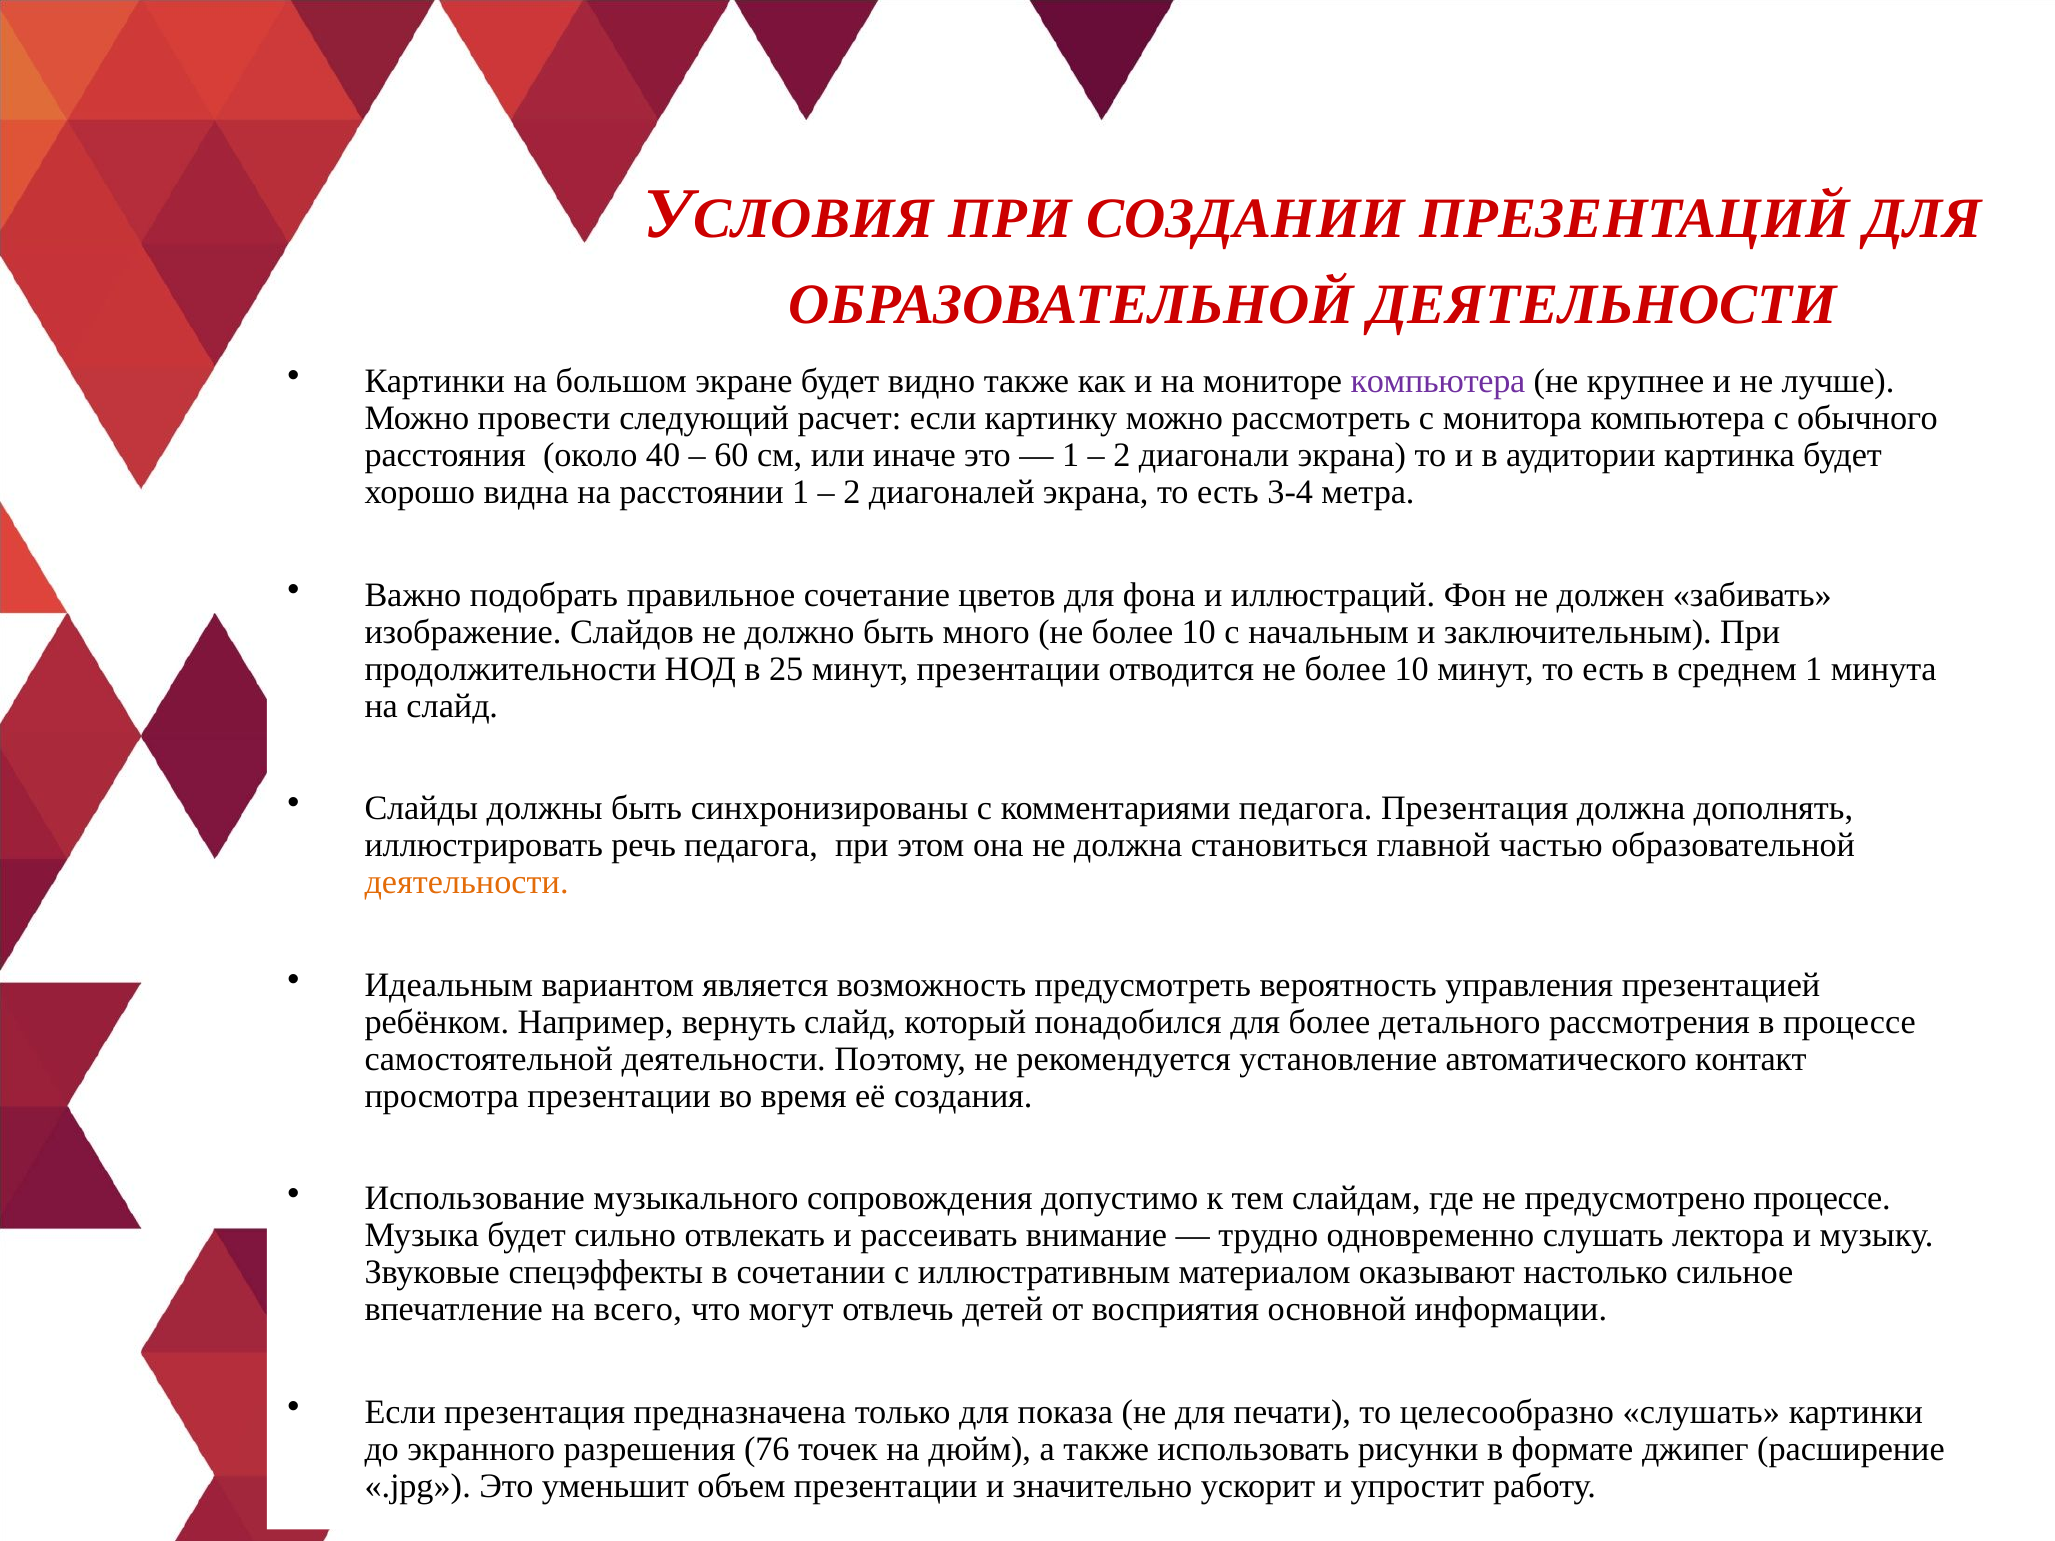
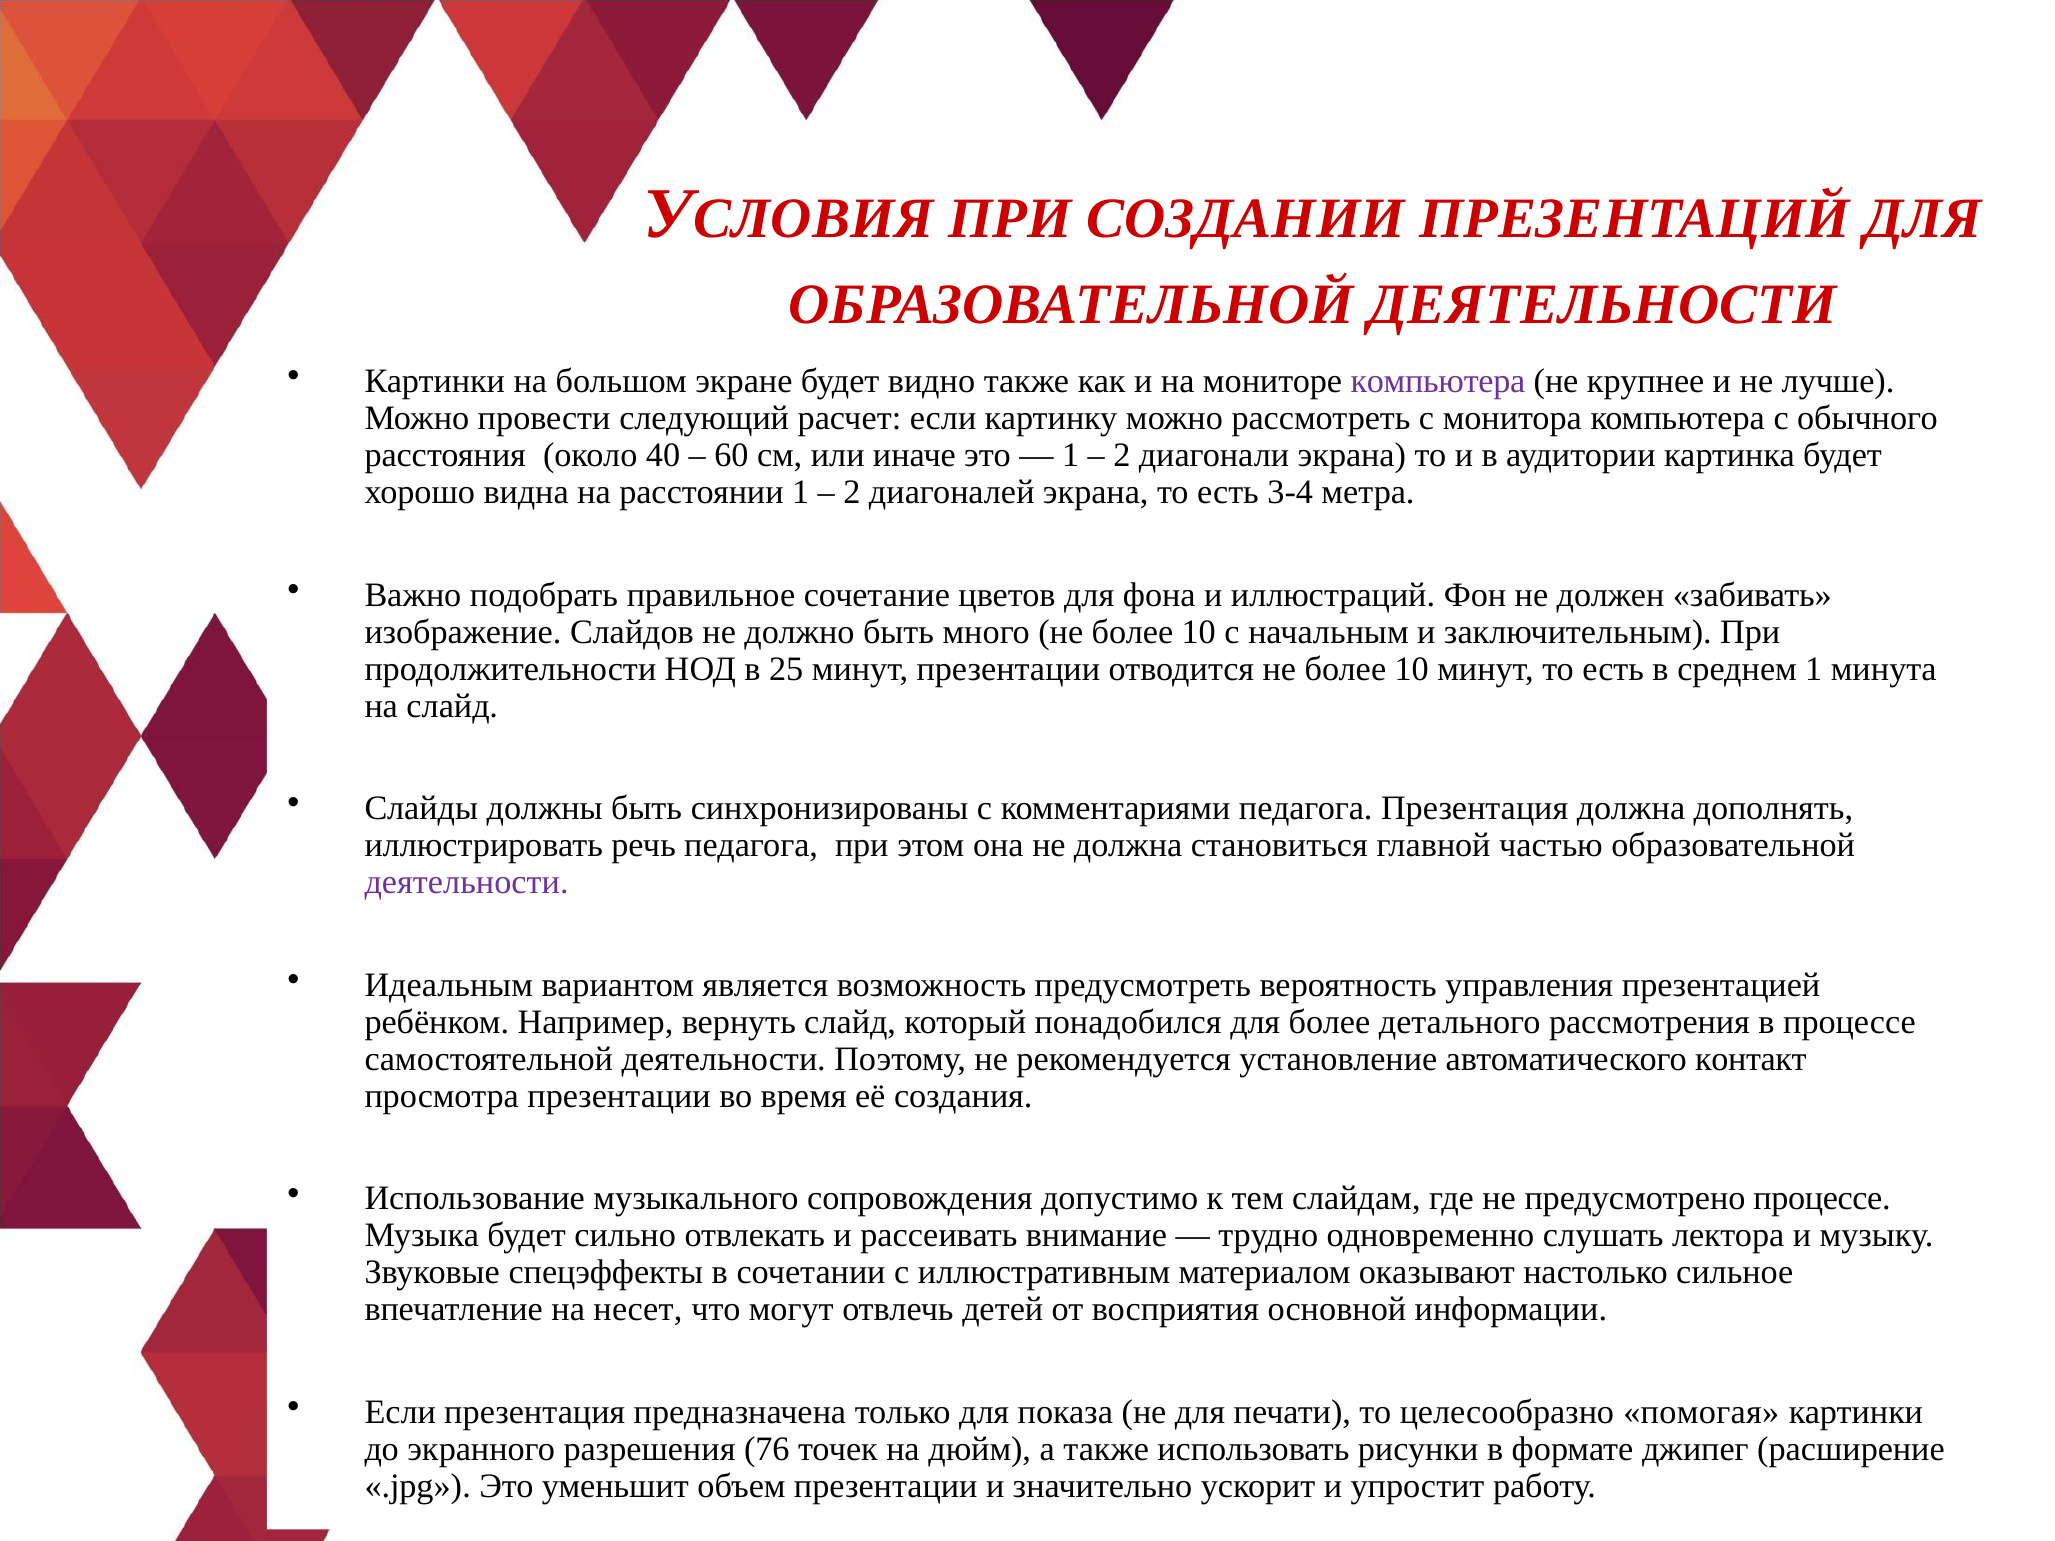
деятельности at (467, 883) colour: orange -> purple
всего: всего -> несет
целесообразно слушать: слушать -> помогая
